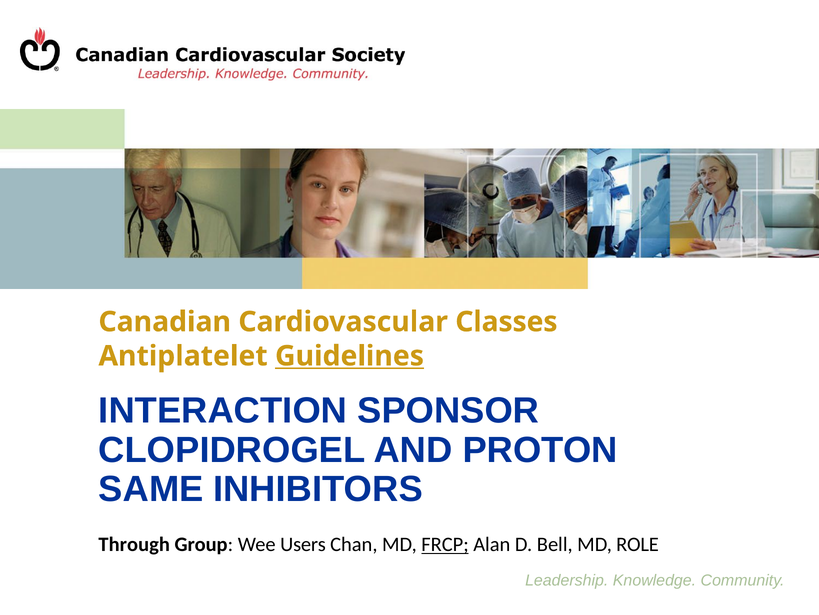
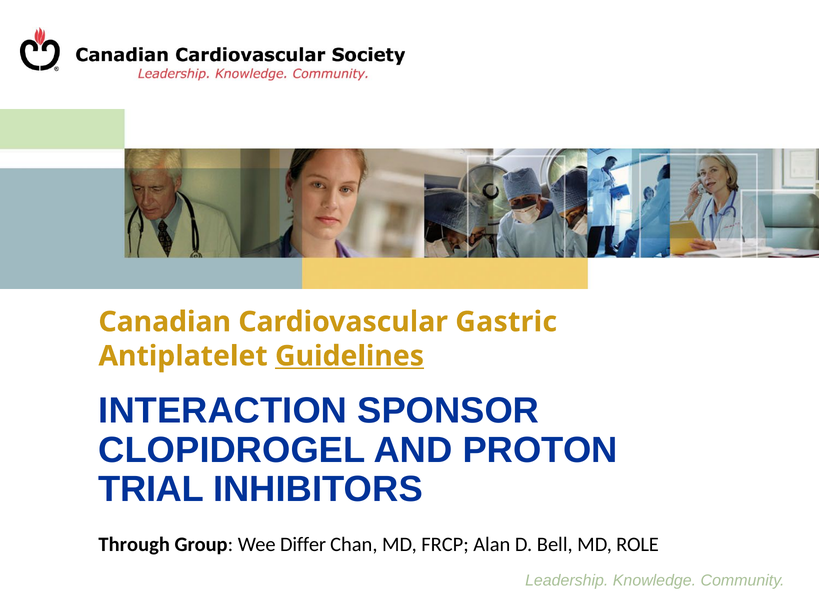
Classes: Classes -> Gastric
SAME: SAME -> TRIAL
Users: Users -> Differ
FRCP underline: present -> none
